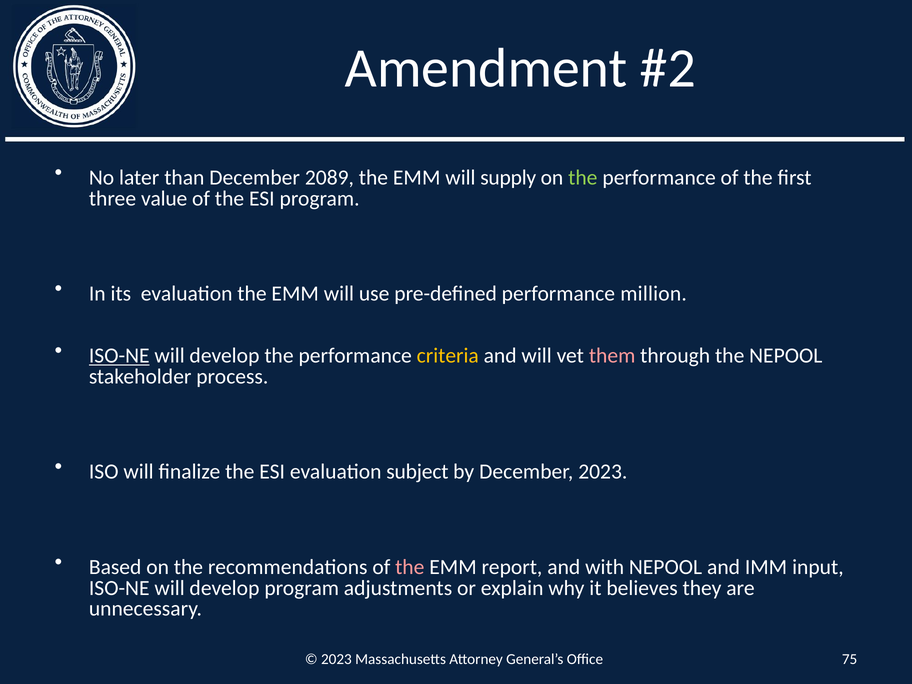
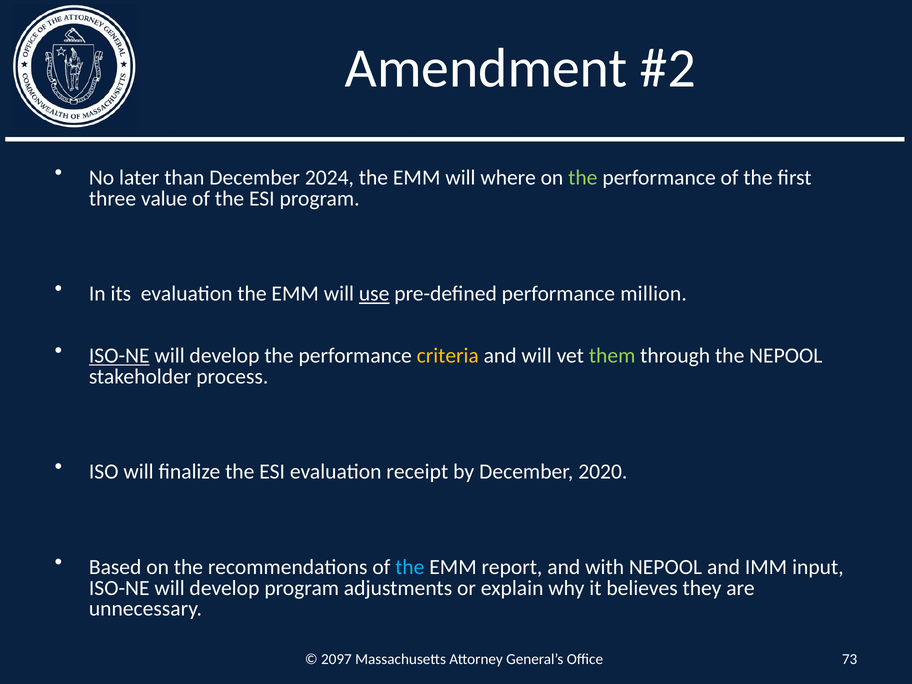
2089: 2089 -> 2024
supply: supply -> where
use underline: none -> present
them colour: pink -> light green
subject: subject -> receipt
December 2023: 2023 -> 2020
the at (410, 567) colour: pink -> light blue
2023 at (336, 659): 2023 -> 2097
75: 75 -> 73
